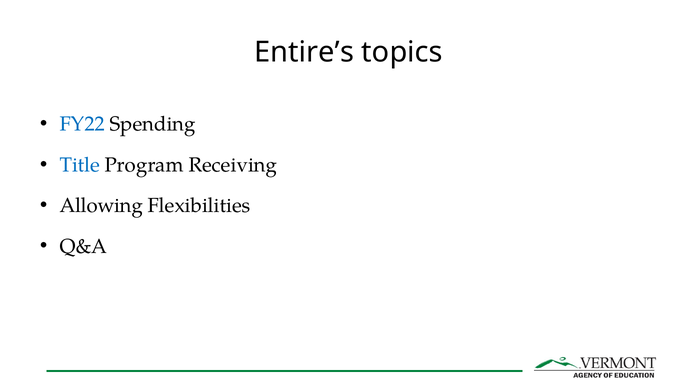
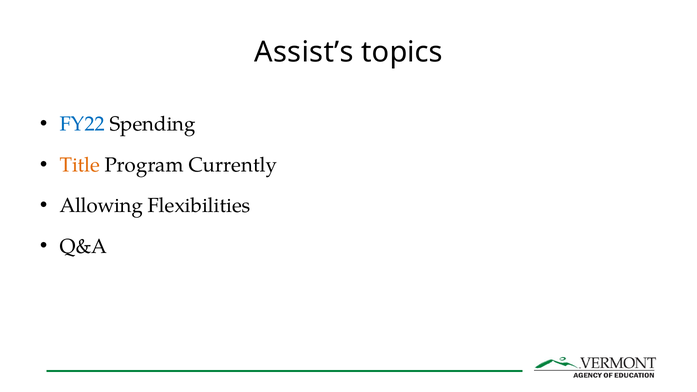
Entire’s: Entire’s -> Assist’s
Title colour: blue -> orange
Receiving: Receiving -> Currently
